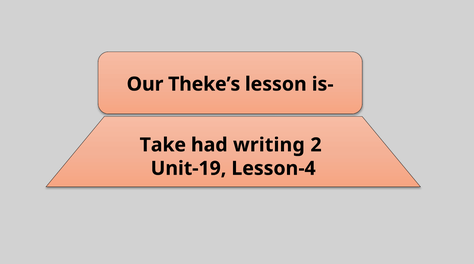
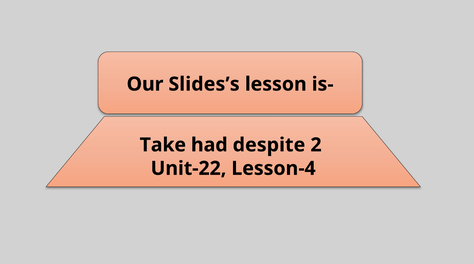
Theke’s: Theke’s -> Slides’s
writing: writing -> despite
Unit-19: Unit-19 -> Unit-22
